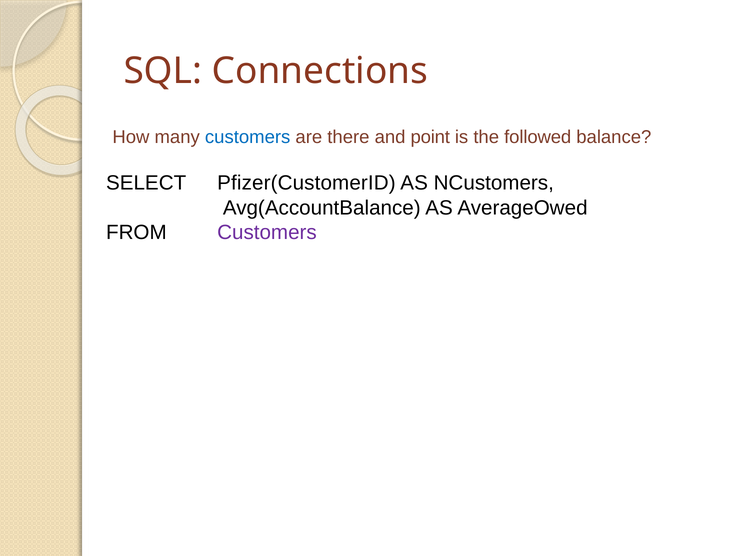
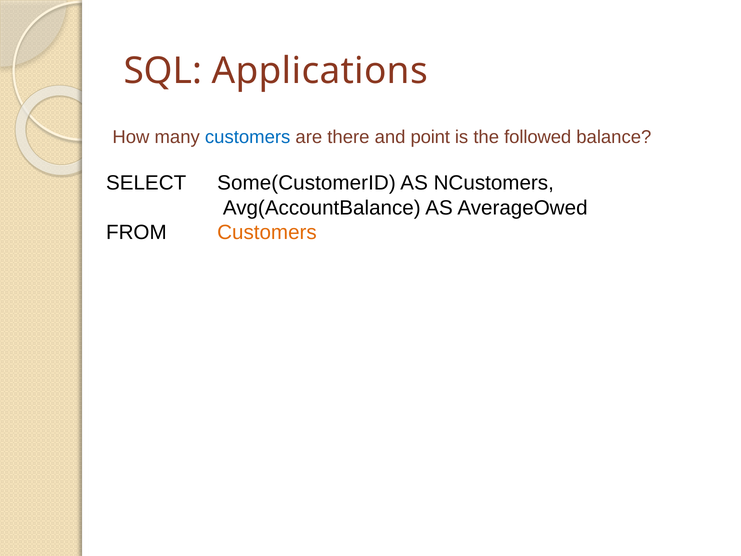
Connections: Connections -> Applications
Pfizer(CustomerID: Pfizer(CustomerID -> Some(CustomerID
Customers at (267, 232) colour: purple -> orange
